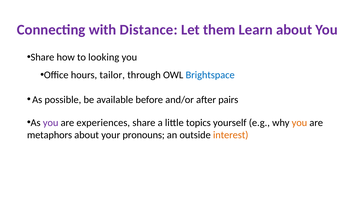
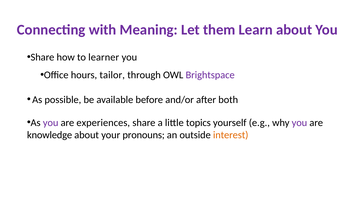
Distance: Distance -> Meaning
looking: looking -> learner
Brightspace colour: blue -> purple
pairs: pairs -> both
you at (299, 123) colour: orange -> purple
metaphors: metaphors -> knowledge
